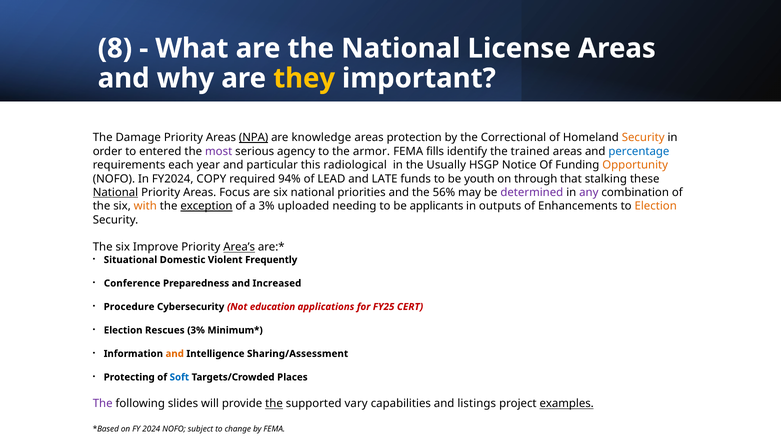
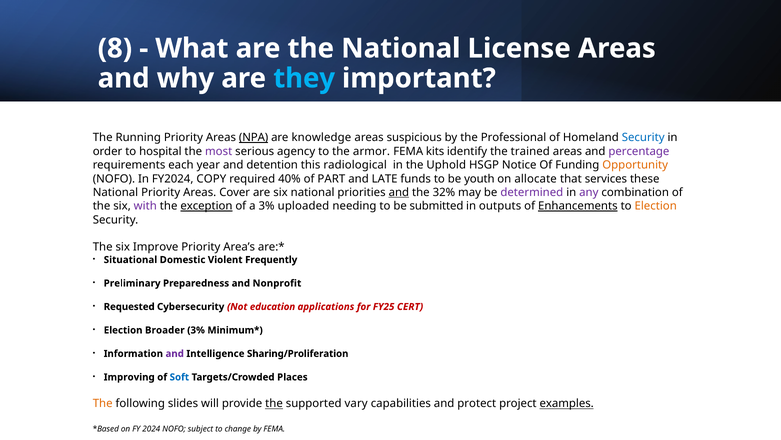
they colour: yellow -> light blue
Damage: Damage -> Running
protection: protection -> suspicious
Correctional: Correctional -> Professional
Security at (643, 137) colour: orange -> blue
entered: entered -> hospital
fills: fills -> kits
percentage colour: blue -> purple
particular: particular -> detention
Usually: Usually -> Uphold
94%: 94% -> 40%
LEAD: LEAD -> PART
through: through -> allocate
stalking: stalking -> services
National at (115, 192) underline: present -> none
Focus: Focus -> Cover
and at (399, 192) underline: none -> present
56%: 56% -> 32%
with colour: orange -> purple
applicants: applicants -> submitted
Enhancements underline: none -> present
Area’s underline: present -> none
Conference: Conference -> Preliminary
Increased: Increased -> Nonprofit
Procedure: Procedure -> Requested
Rescues: Rescues -> Broader
and at (175, 353) colour: orange -> purple
Sharing/Assessment: Sharing/Assessment -> Sharing/Proliferation
Protecting: Protecting -> Improving
The at (103, 403) colour: purple -> orange
listings: listings -> protect
